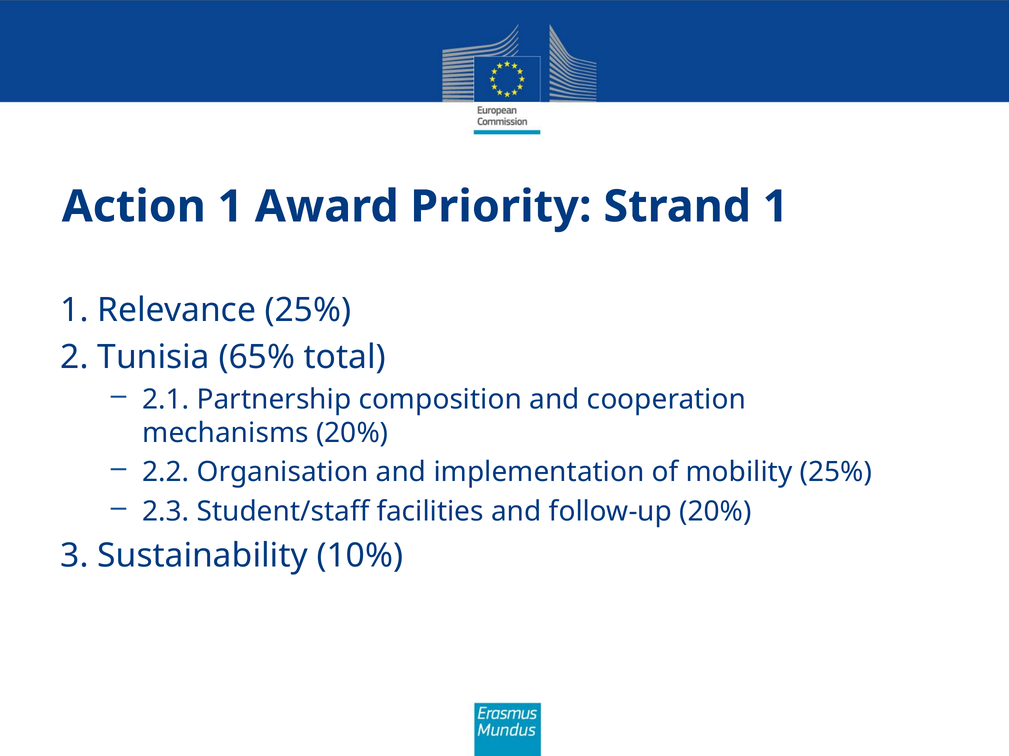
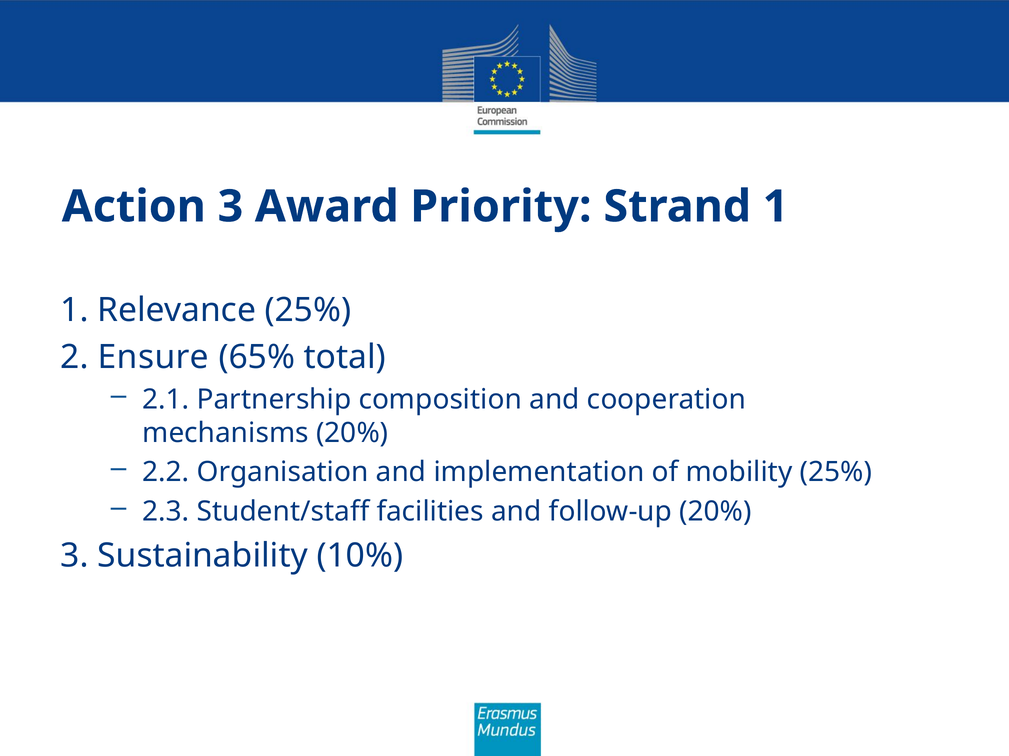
Action 1: 1 -> 3
Tunisia: Tunisia -> Ensure
